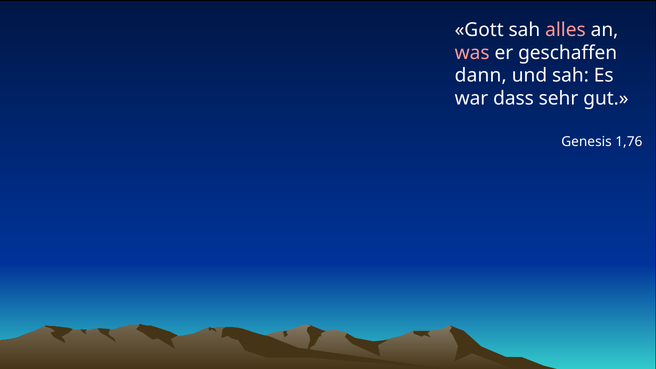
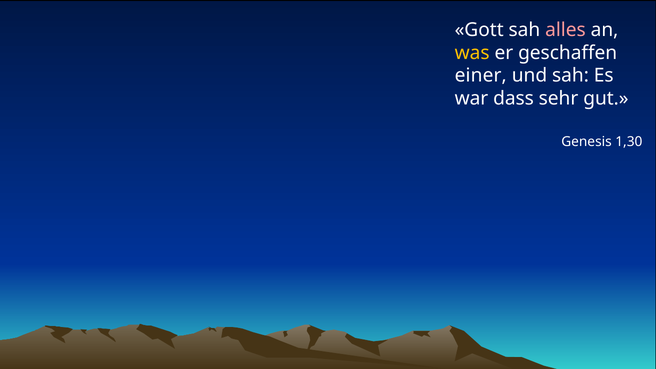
was colour: pink -> yellow
dann: dann -> einer
1,76: 1,76 -> 1,30
